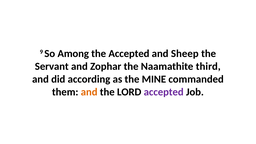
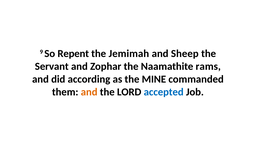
Among: Among -> Repent
the Accepted: Accepted -> Jemimah
third: third -> rams
accepted at (164, 92) colour: purple -> blue
